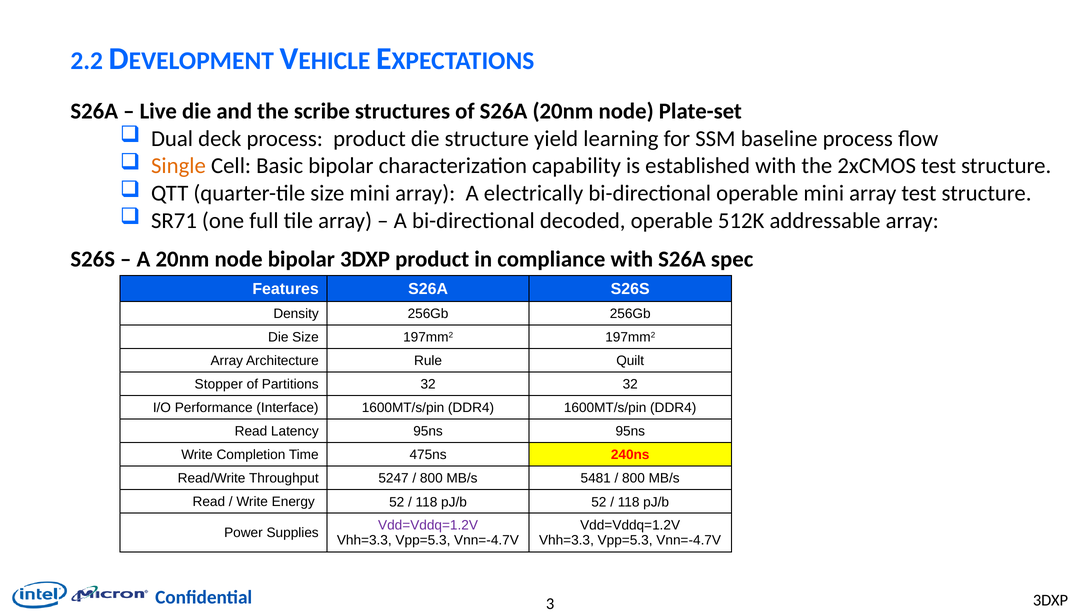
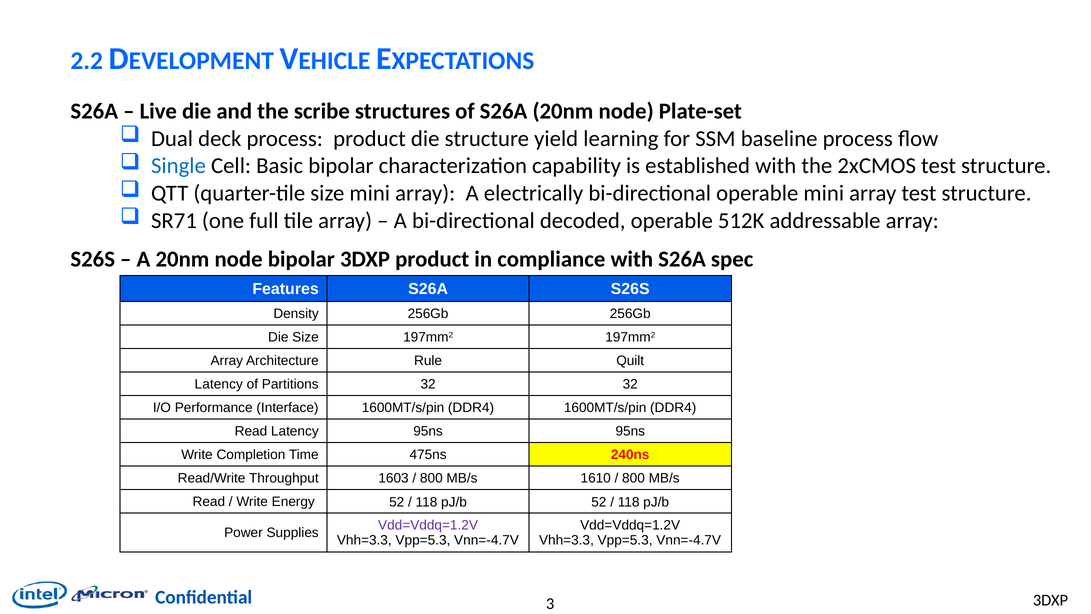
Single colour: orange -> blue
Stopper at (219, 384): Stopper -> Latency
5247: 5247 -> 1603
5481: 5481 -> 1610
